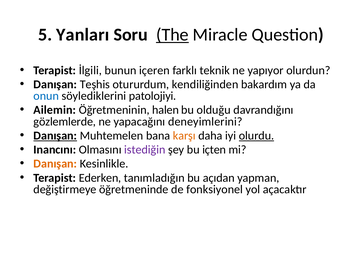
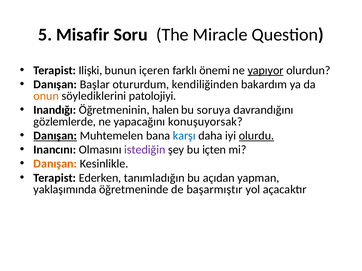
Yanları: Yanları -> Misafir
The underline: present -> none
İlgili: İlgili -> Ilişki
teknik: teknik -> önemi
yapıyor underline: none -> present
Teşhis: Teşhis -> Başlar
onun colour: blue -> orange
Ailemin: Ailemin -> Inandığı
olduğu: olduğu -> soruya
deneyimlerini: deneyimlerini -> konuşuyorsak
karşı colour: orange -> blue
değiştirmeye: değiştirmeye -> yaklaşımında
fonksiyonel: fonksiyonel -> başarmıştır
